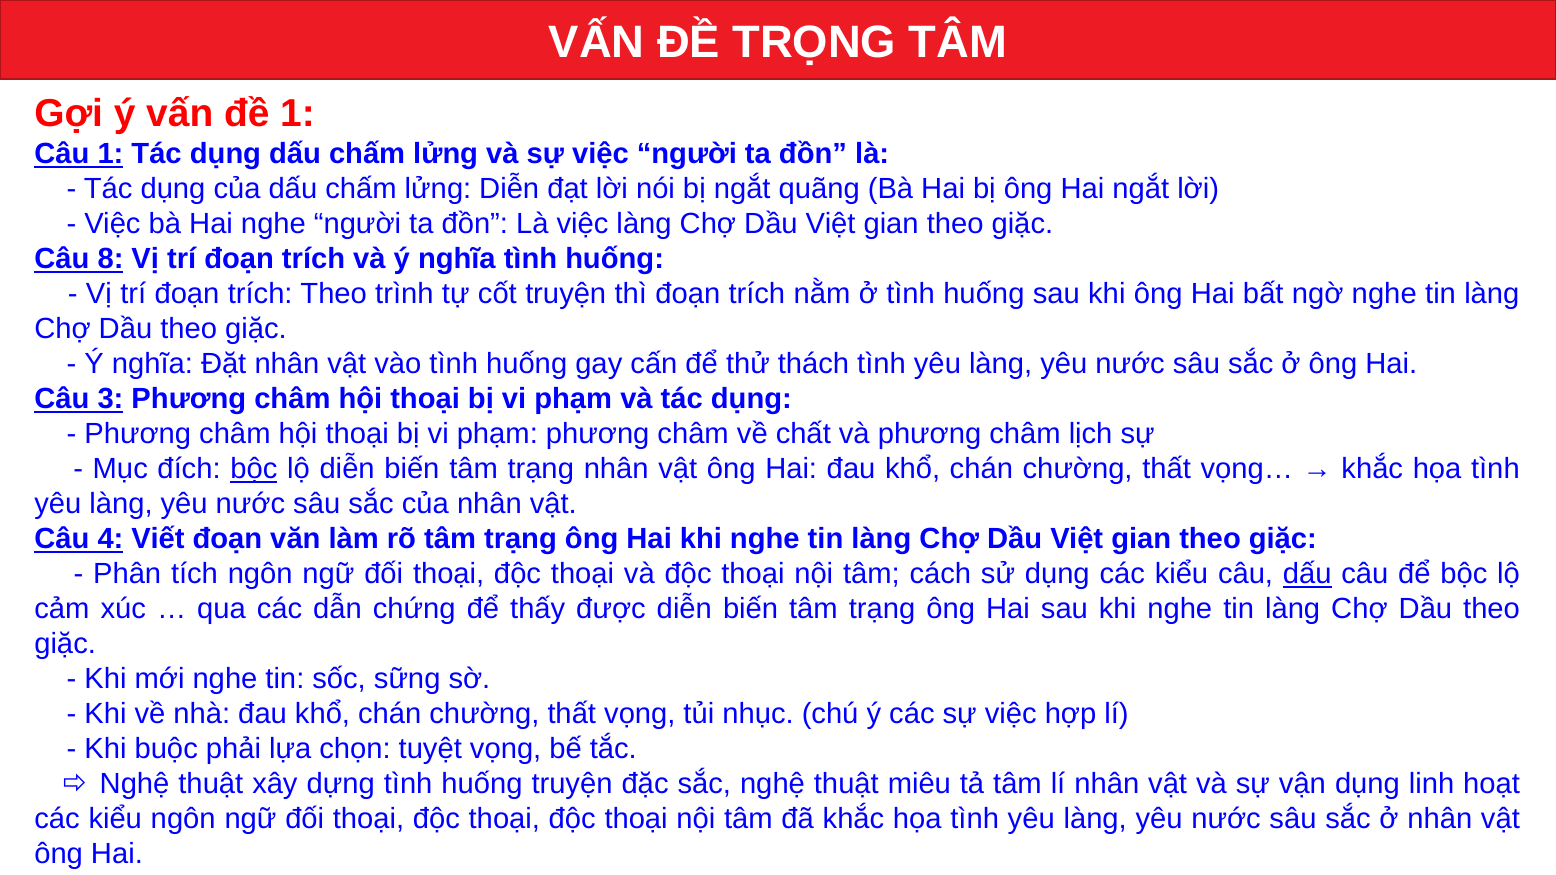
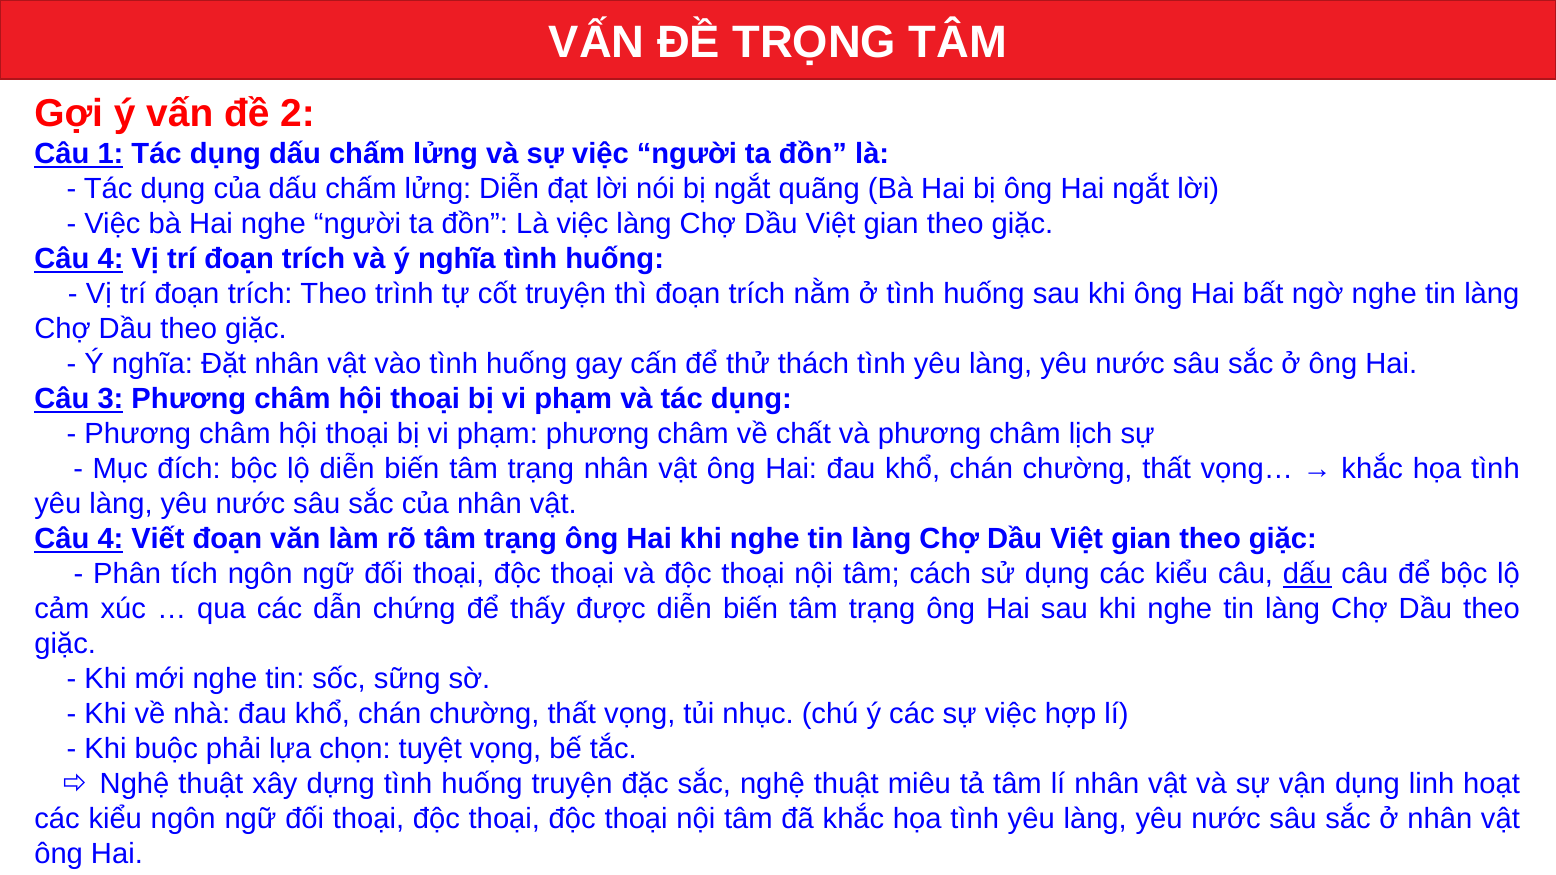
đề 1: 1 -> 2
8 at (111, 259): 8 -> 4
bộc at (254, 469) underline: present -> none
